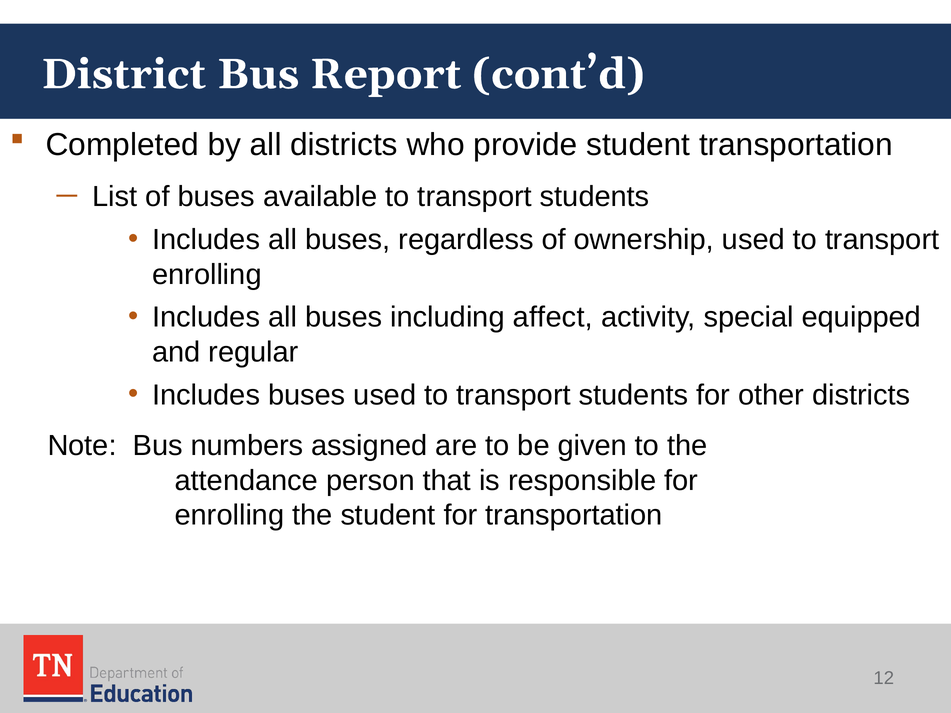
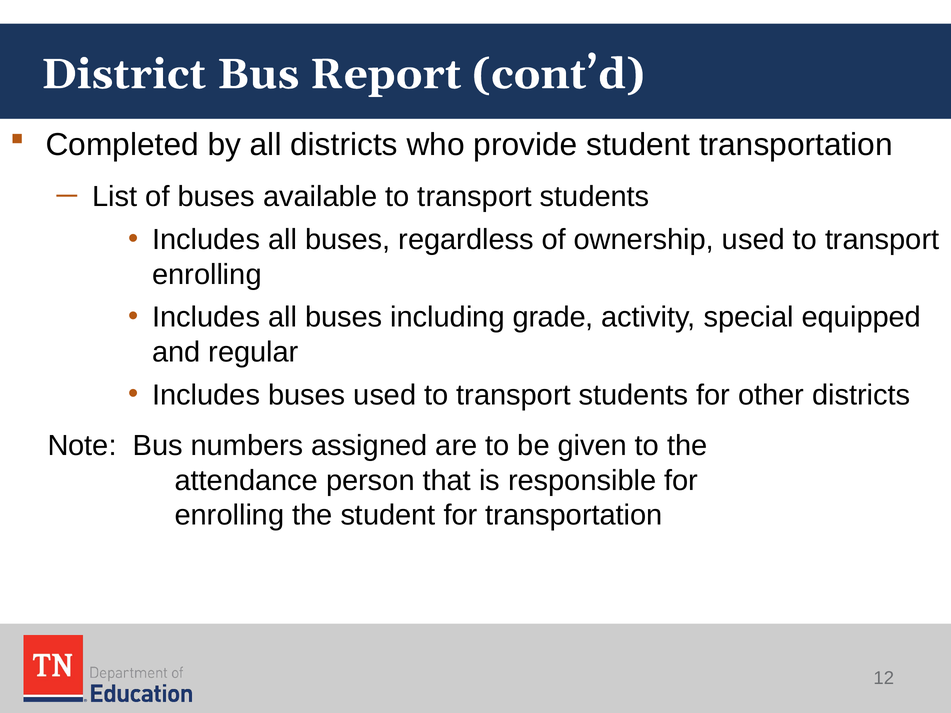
affect: affect -> grade
